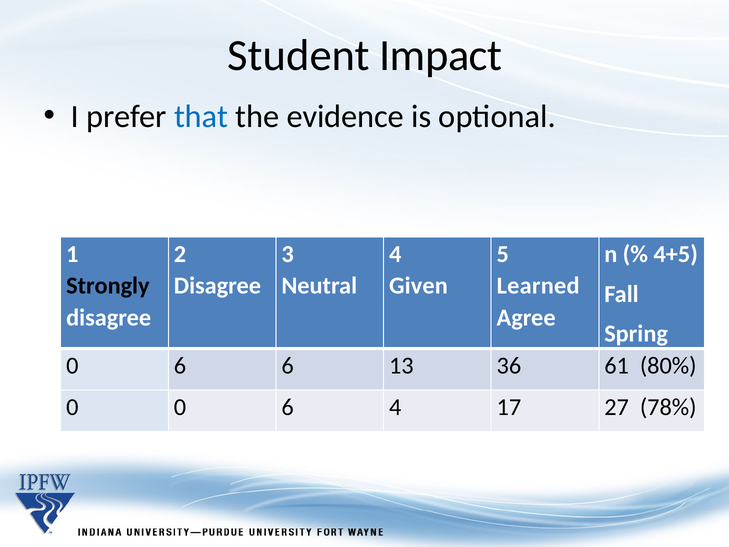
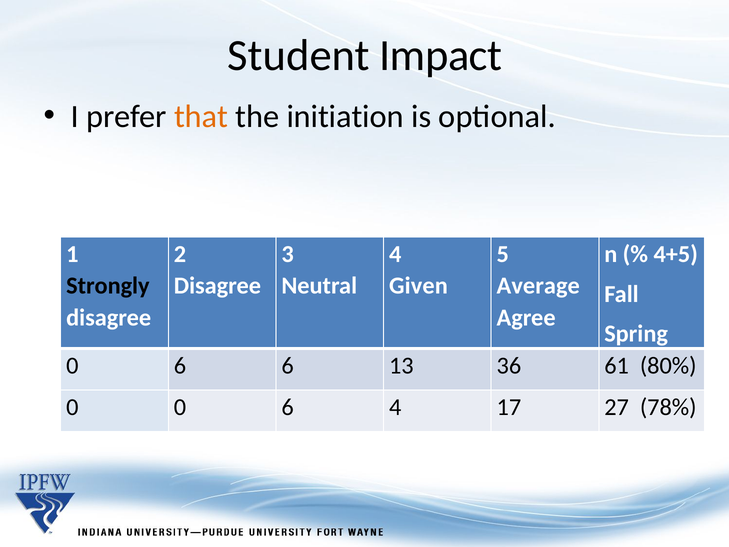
that colour: blue -> orange
evidence: evidence -> initiation
Learned: Learned -> Average
